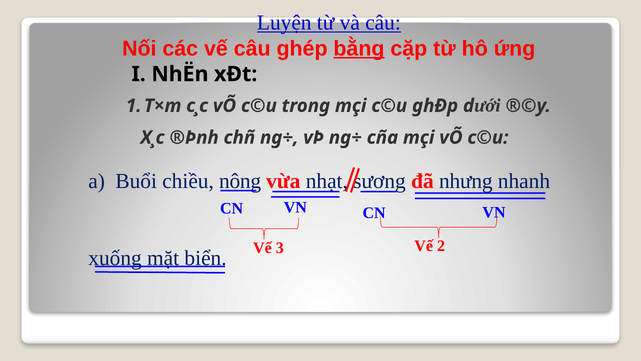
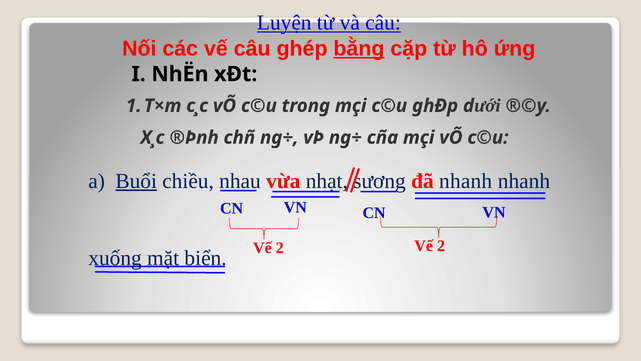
Buổi underline: none -> present
nông: nông -> nhau
đã nhưng: nhưng -> nhanh
3 at (280, 248): 3 -> 2
